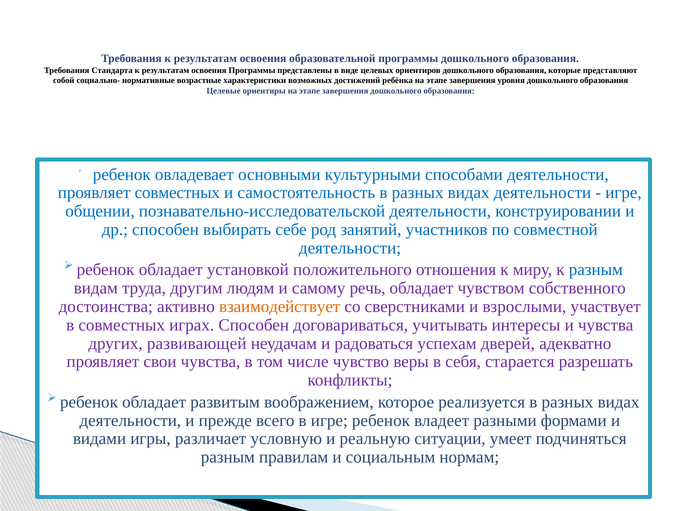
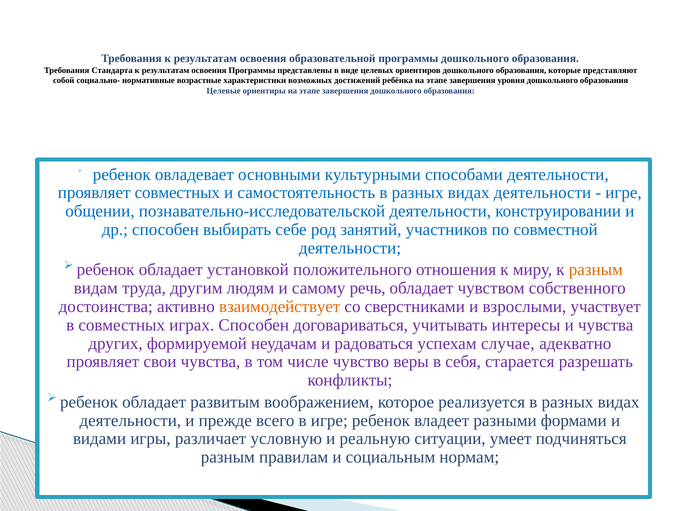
разным at (596, 270) colour: blue -> orange
развивающей: развивающей -> формируемой
дверей: дверей -> случае
